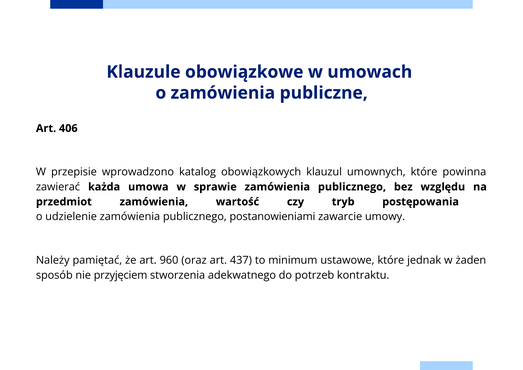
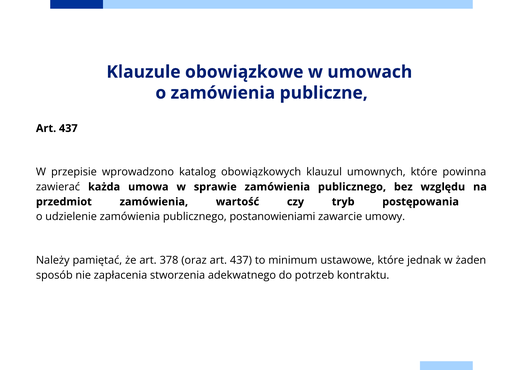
406 at (68, 128): 406 -> 437
960: 960 -> 378
przyjęciem: przyjęciem -> zapłacenia
